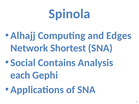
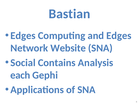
Spinola: Spinola -> Bastian
Alhajj at (23, 36): Alhajj -> Edges
Shortest: Shortest -> Website
